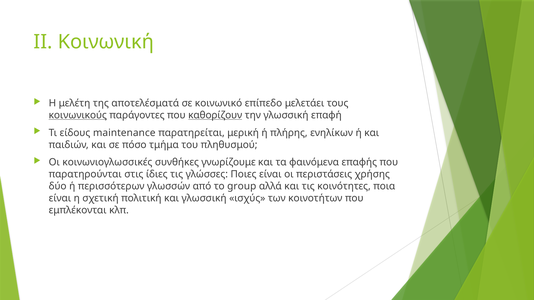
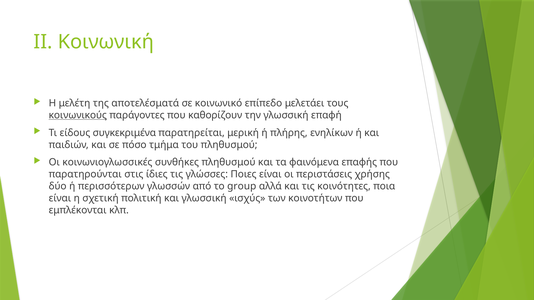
καθορίζουν underline: present -> none
maintenance: maintenance -> συγκεκριμένα
συνθήκες γνωρίζουμε: γνωρίζουμε -> πληθυσμού
